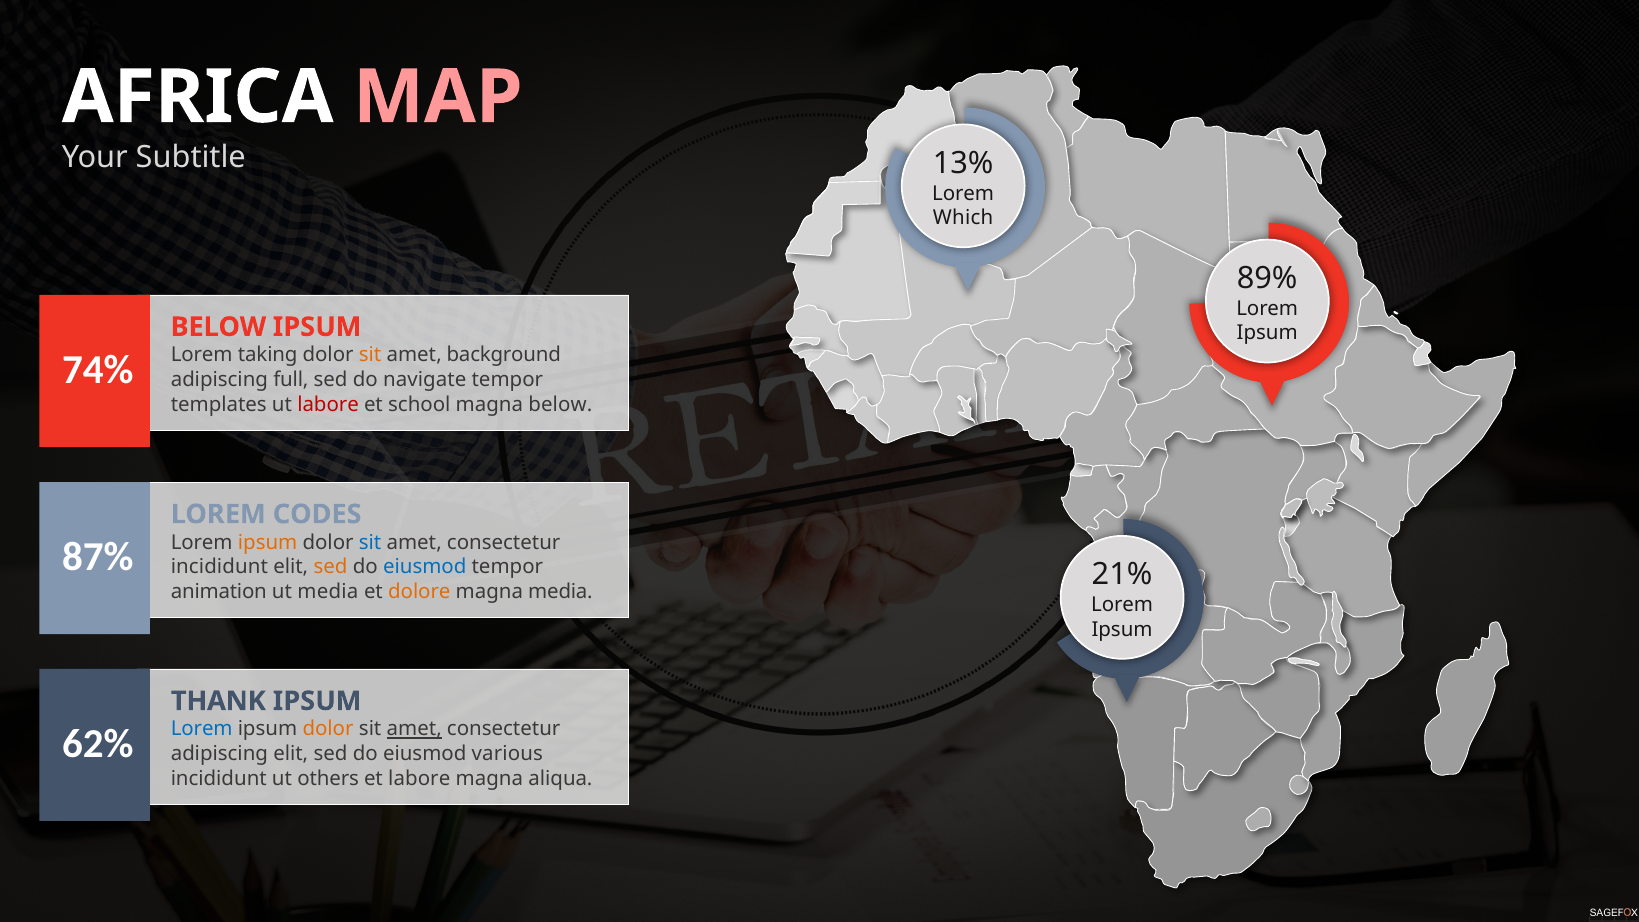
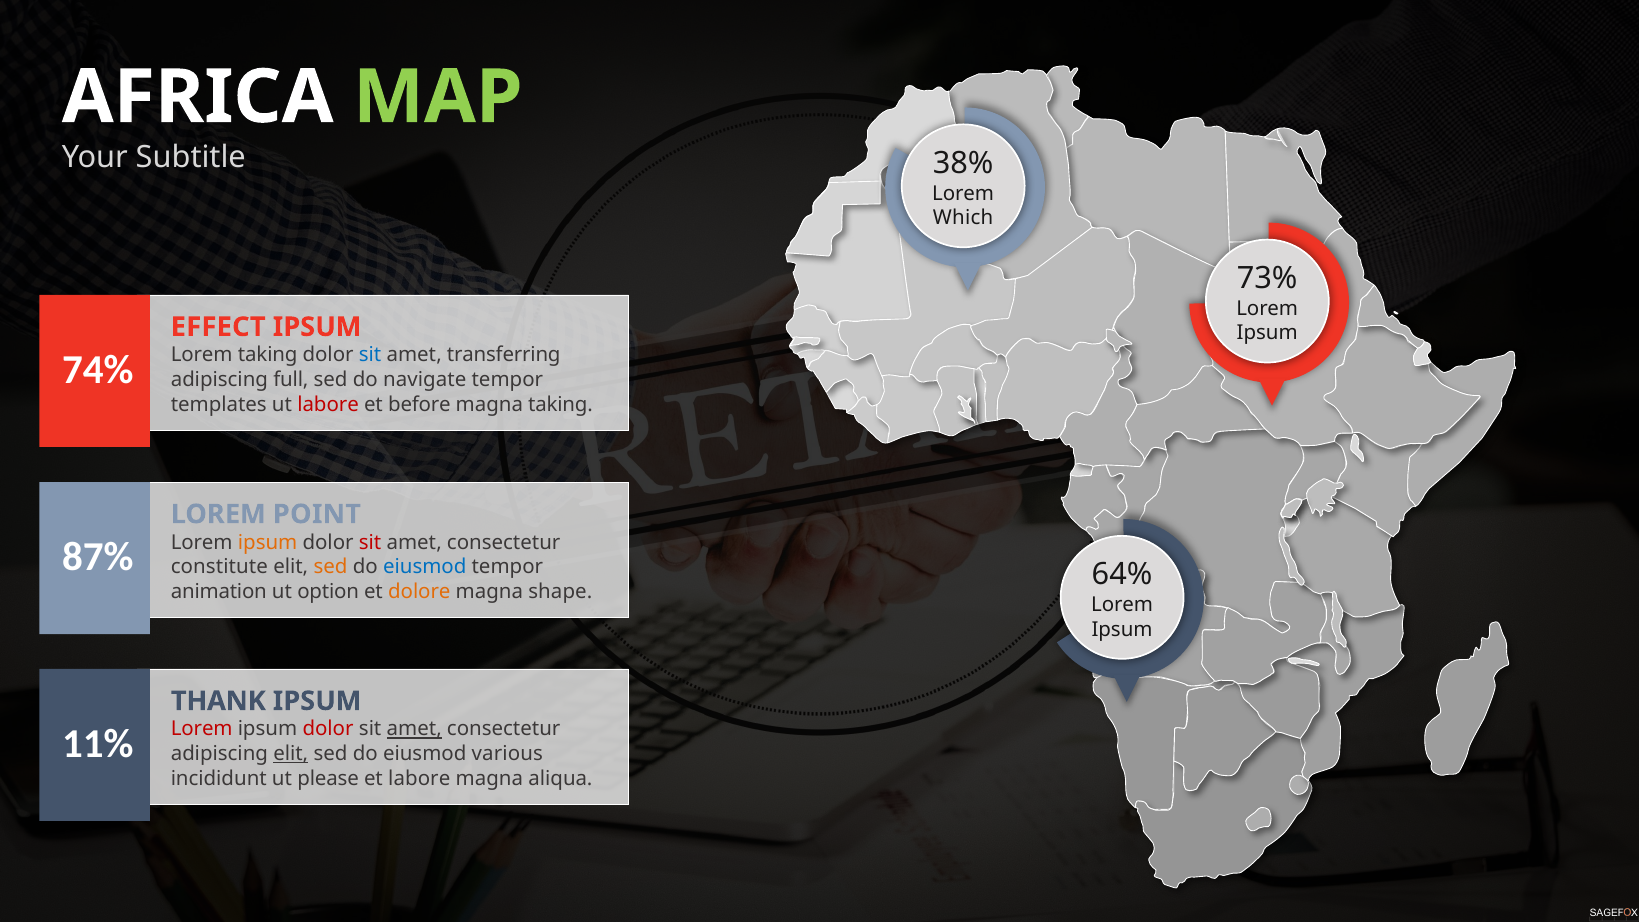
MAP colour: pink -> light green
13%: 13% -> 38%
89%: 89% -> 73%
BELOW at (218, 327): BELOW -> EFFECT
sit at (370, 355) colour: orange -> blue
background: background -> transferring
school: school -> before
magna below: below -> taking
CODES: CODES -> POINT
sit at (370, 542) colour: blue -> red
incididunt at (219, 567): incididunt -> constitute
21%: 21% -> 64%
ut media: media -> option
magna media: media -> shape
Lorem at (202, 729) colour: blue -> red
dolor at (328, 729) colour: orange -> red
62%: 62% -> 11%
elit at (291, 754) underline: none -> present
others: others -> please
